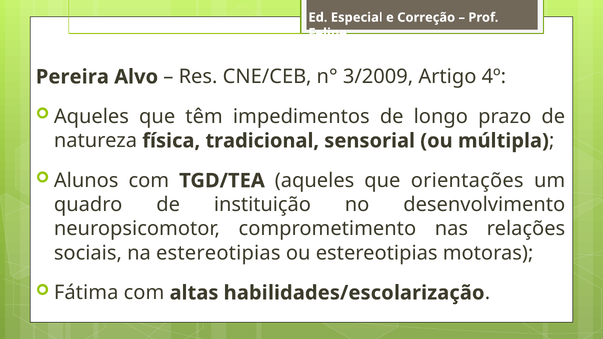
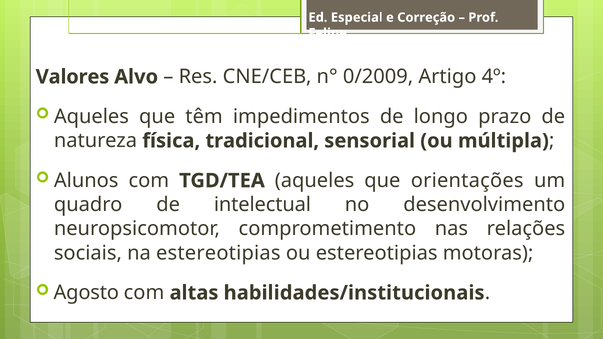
Pereira: Pereira -> Valores
3/2009: 3/2009 -> 0/2009
instituição: instituição -> intelectual
Fátima: Fátima -> Agosto
habilidades/escolarização: habilidades/escolarização -> habilidades/institucionais
